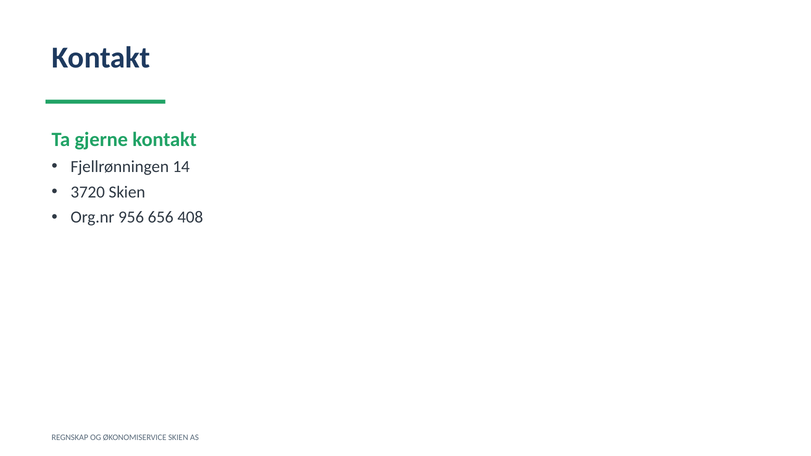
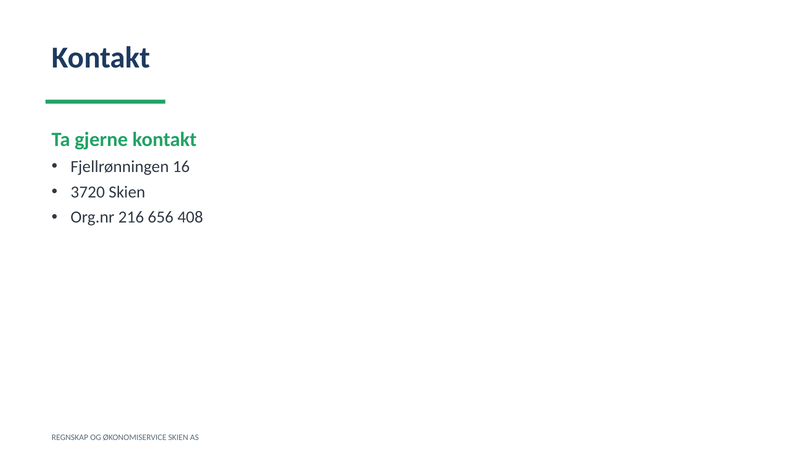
14: 14 -> 16
956: 956 -> 216
